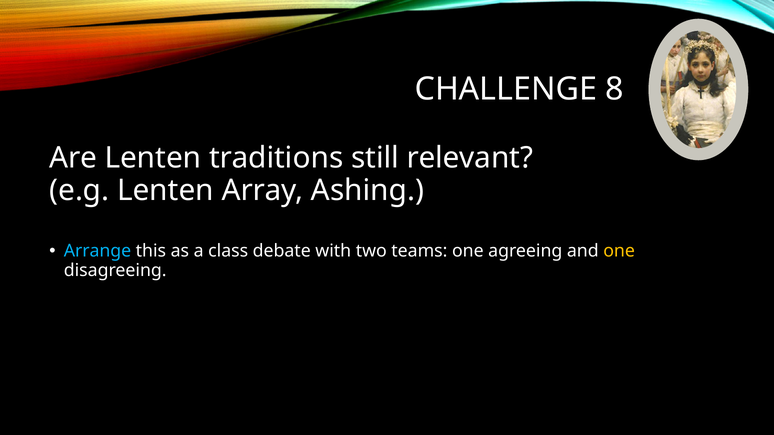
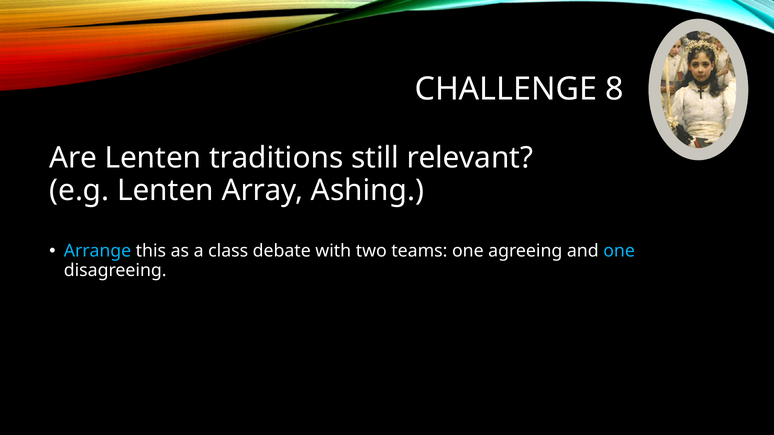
one at (619, 251) colour: yellow -> light blue
